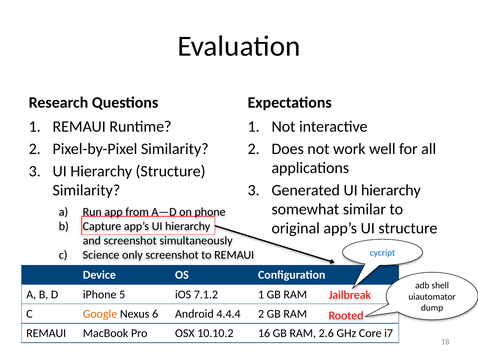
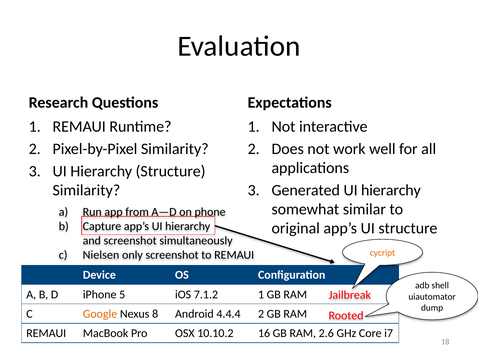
Science: Science -> Nielsen
cycript colour: blue -> orange
6: 6 -> 8
